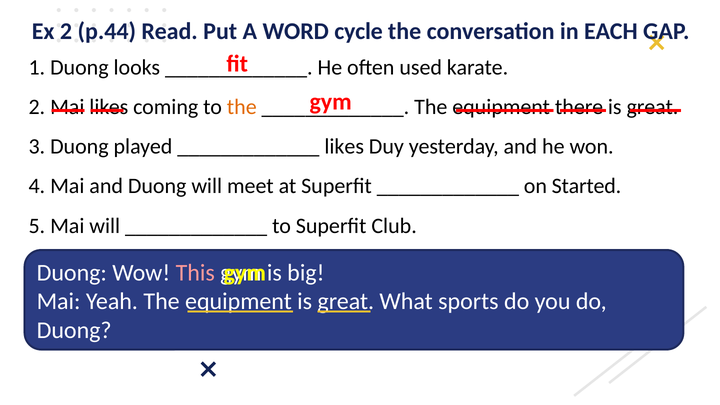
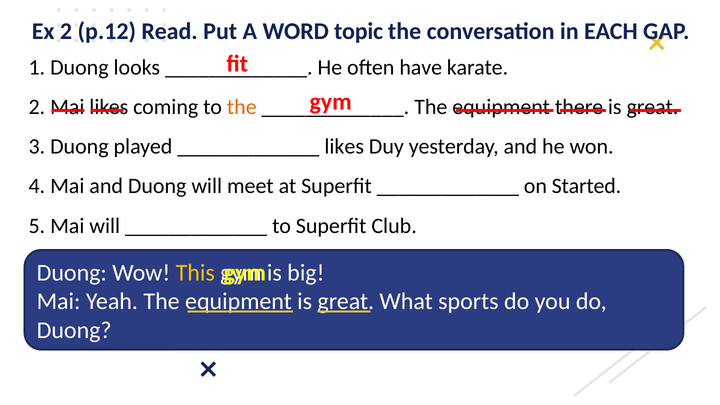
p.44: p.44 -> p.12
cycle: cycle -> topic
used: used -> have
This colour: pink -> yellow
